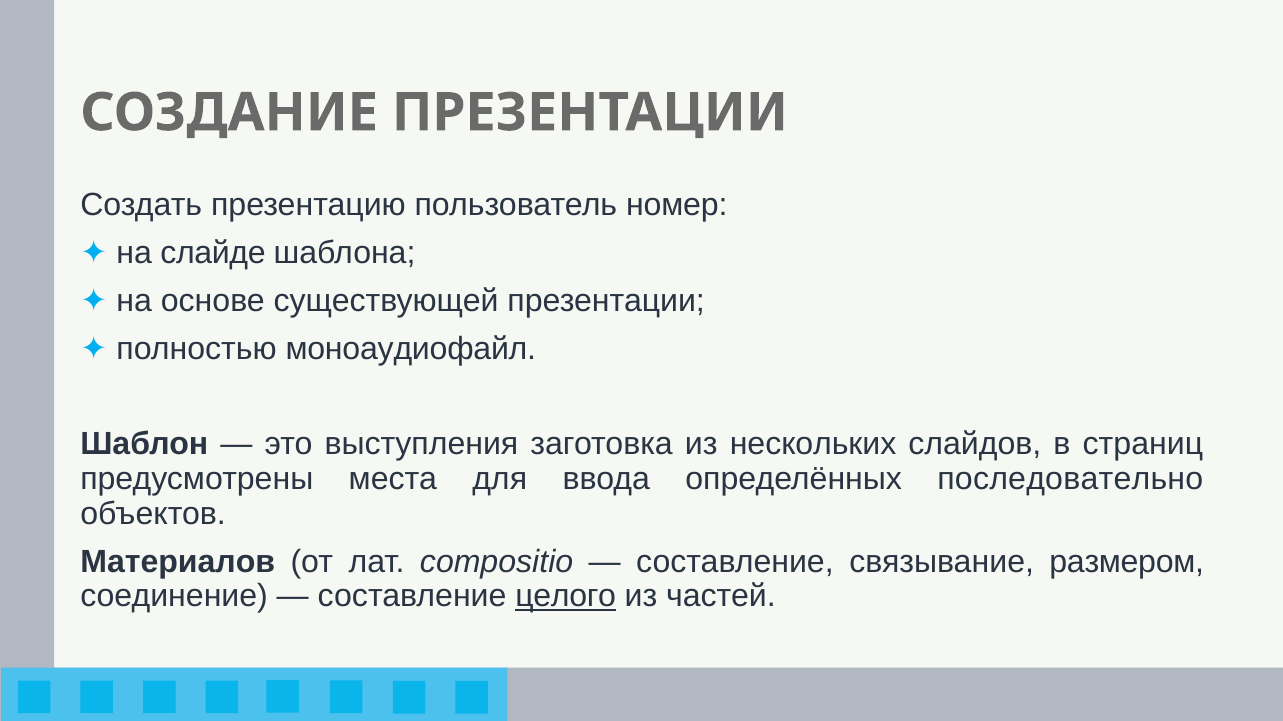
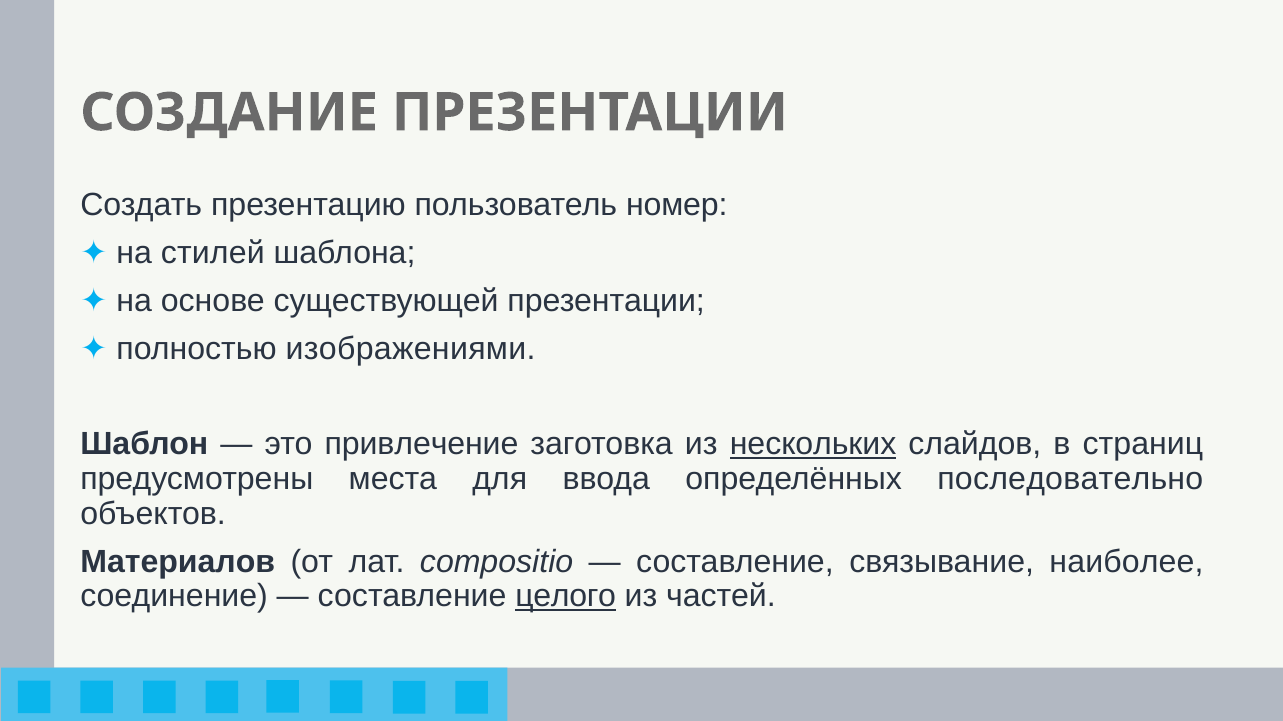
слайде: слайде -> стилей
моноаудиофайл: моноаудиофайл -> изображениями
выступления: выступления -> привлечение
нескольких underline: none -> present
размером: размером -> наиболее
